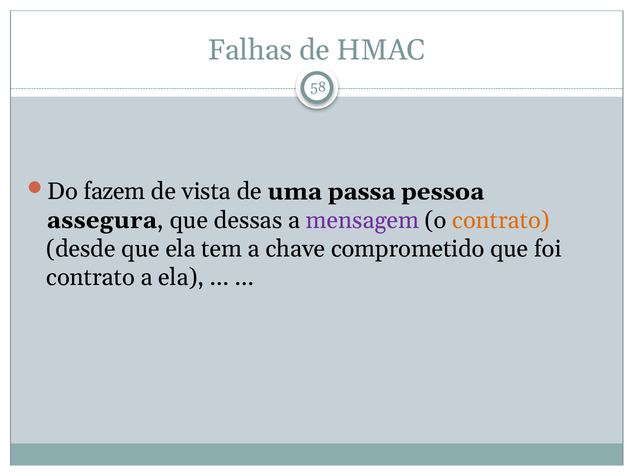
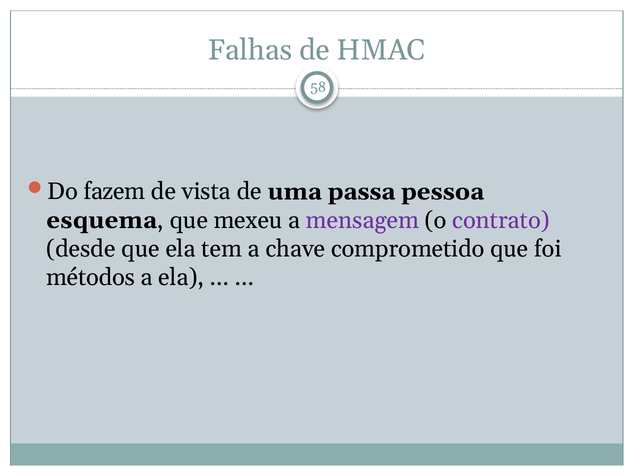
assegura: assegura -> esquema
dessas: dessas -> mexeu
contrato at (501, 220) colour: orange -> purple
contrato at (91, 277): contrato -> métodos
